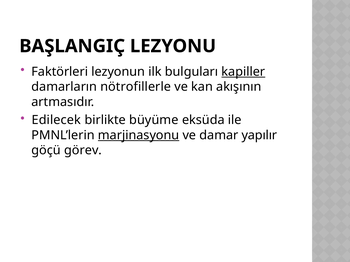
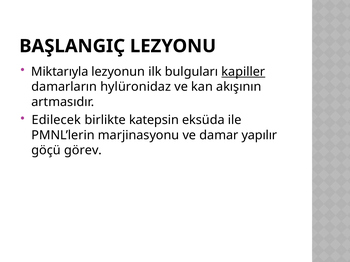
Faktörleri: Faktörleri -> Miktarıyla
nötrofillerle: nötrofillerle -> hylüronidaz
büyüme: büyüme -> katepsin
marjinasyonu underline: present -> none
